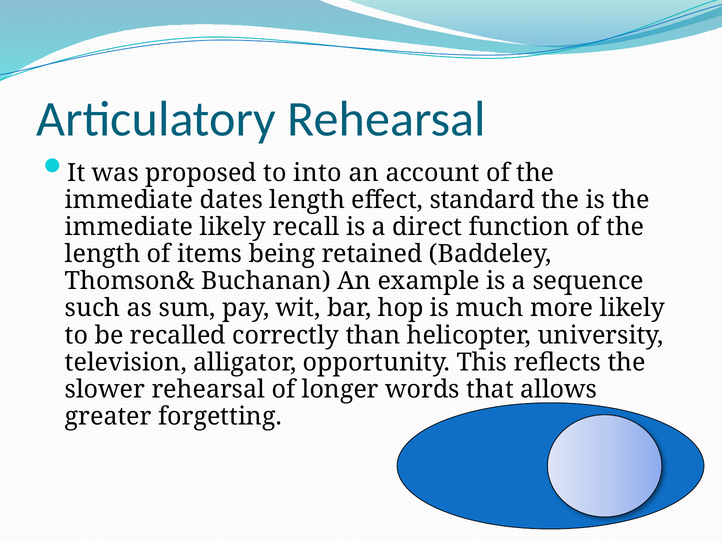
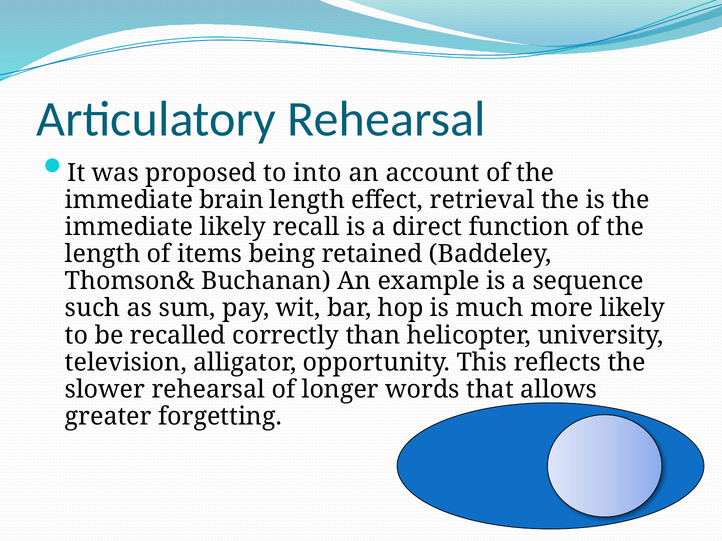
dates: dates -> brain
standard: standard -> retrieval
